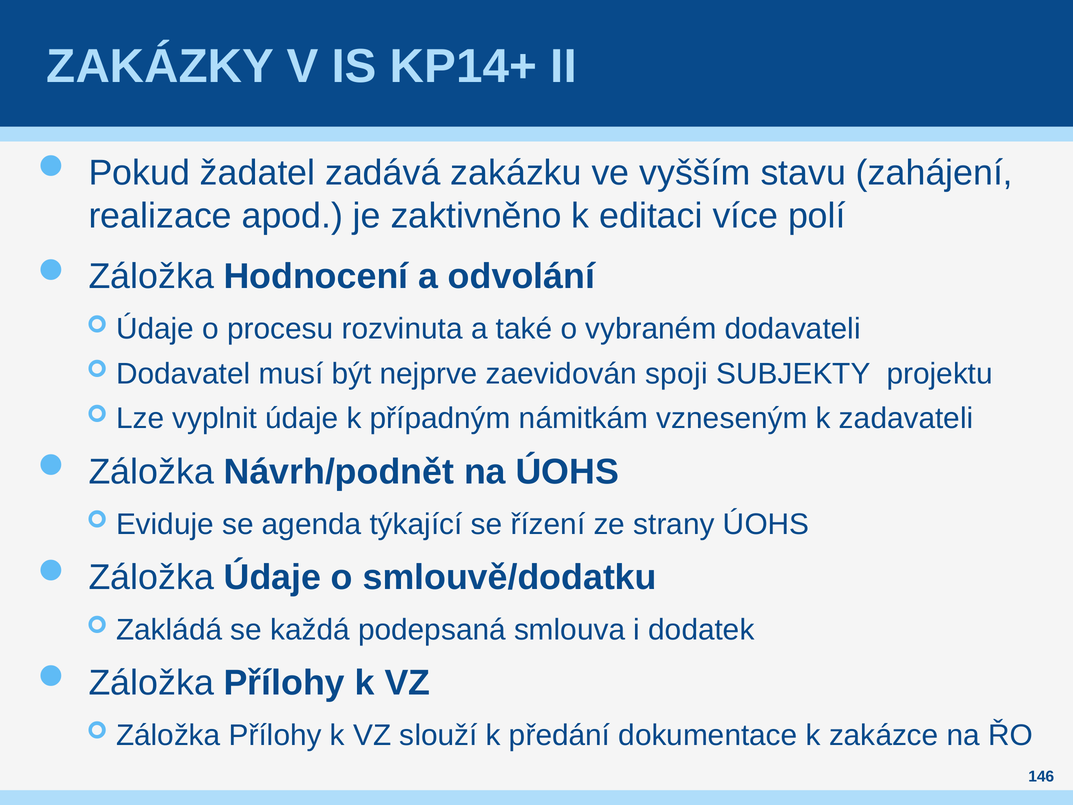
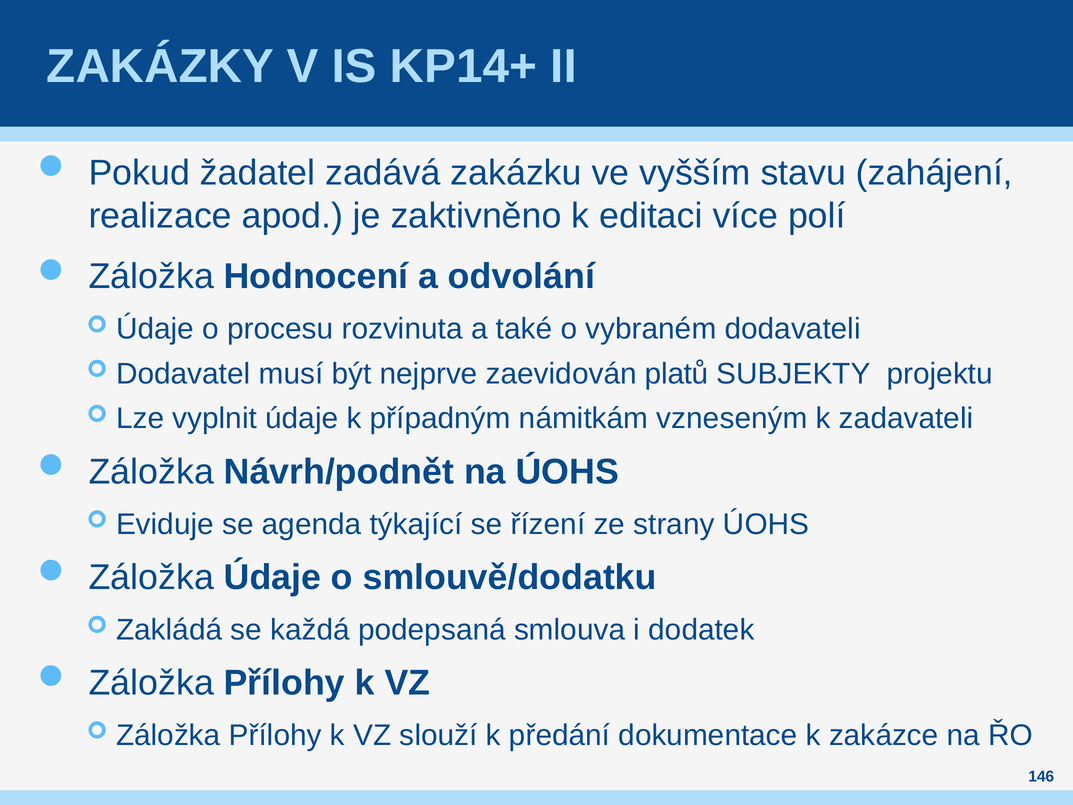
spoji: spoji -> platů
